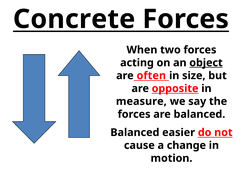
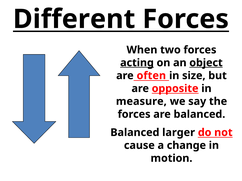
Concrete: Concrete -> Different
acting underline: none -> present
easier: easier -> larger
